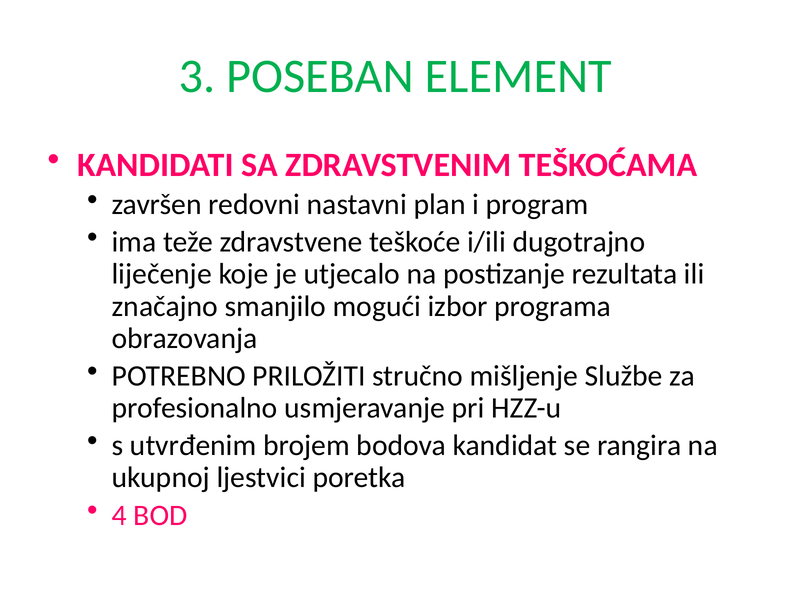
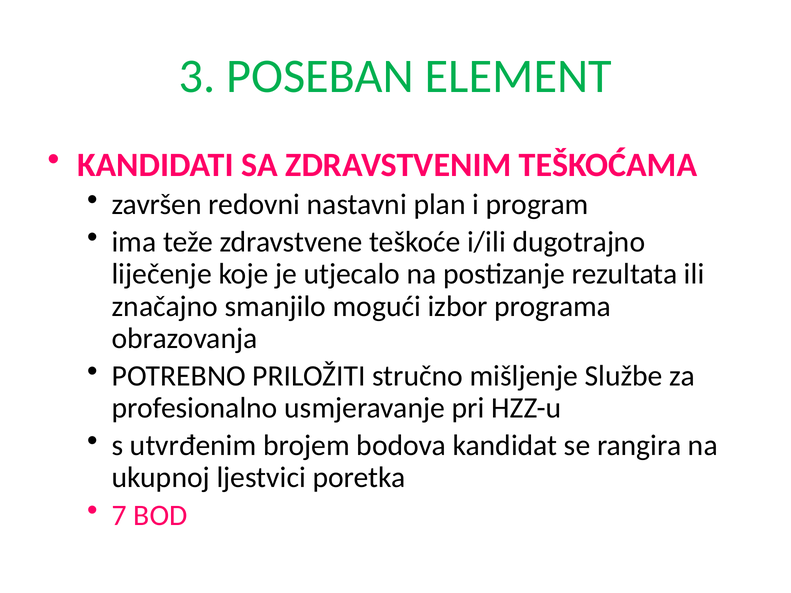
4: 4 -> 7
